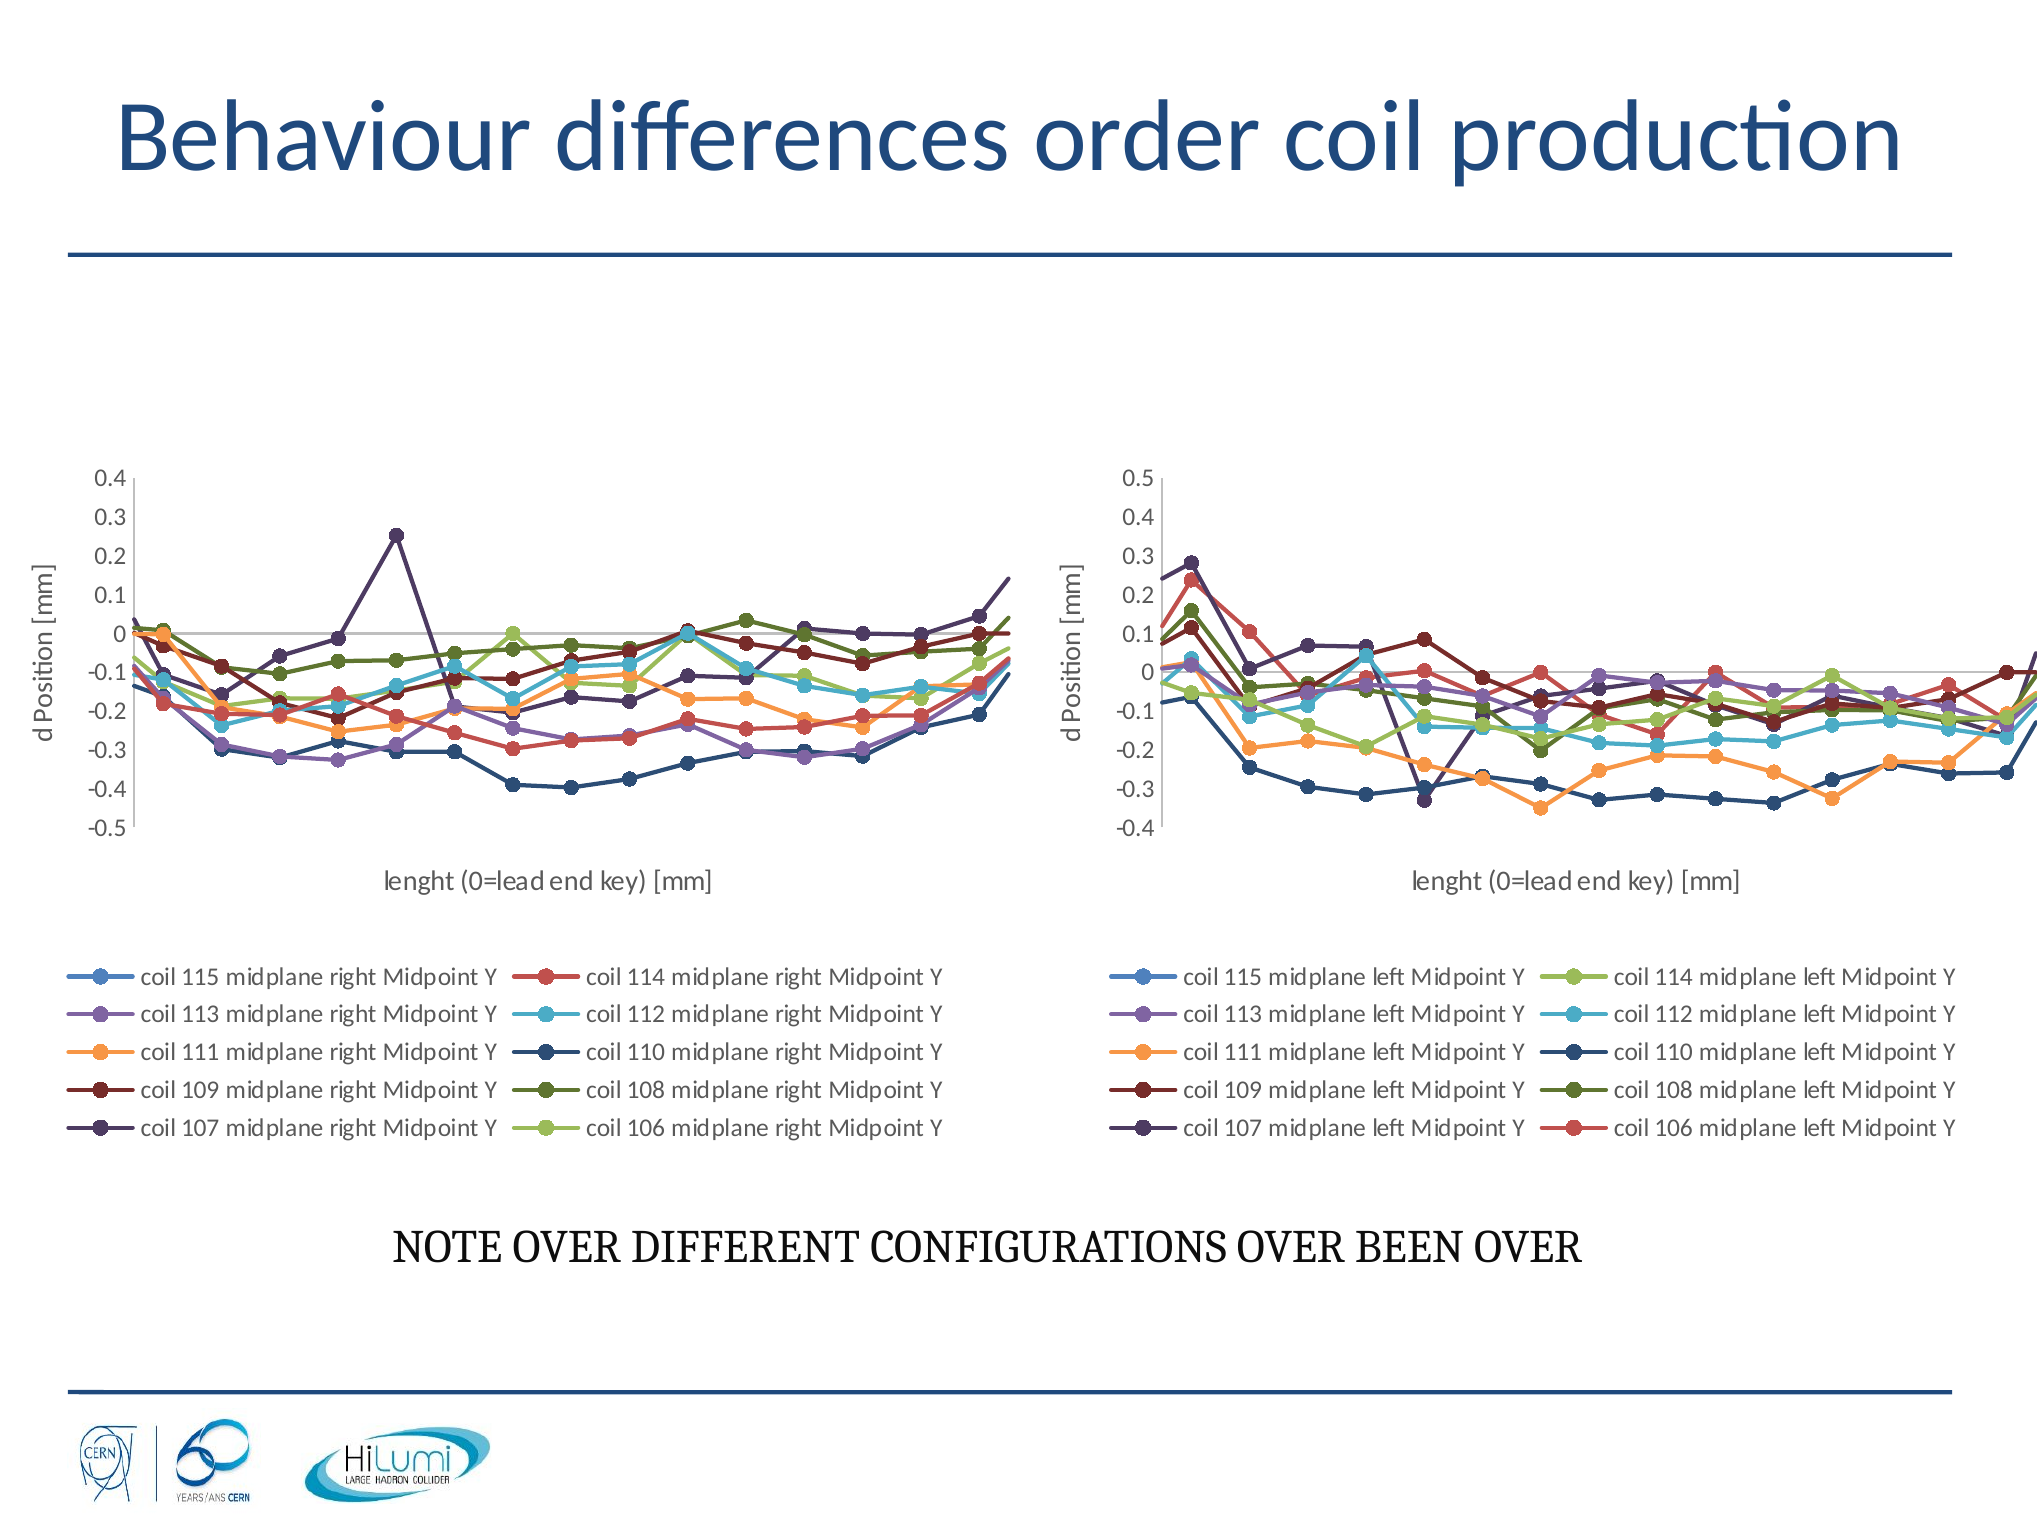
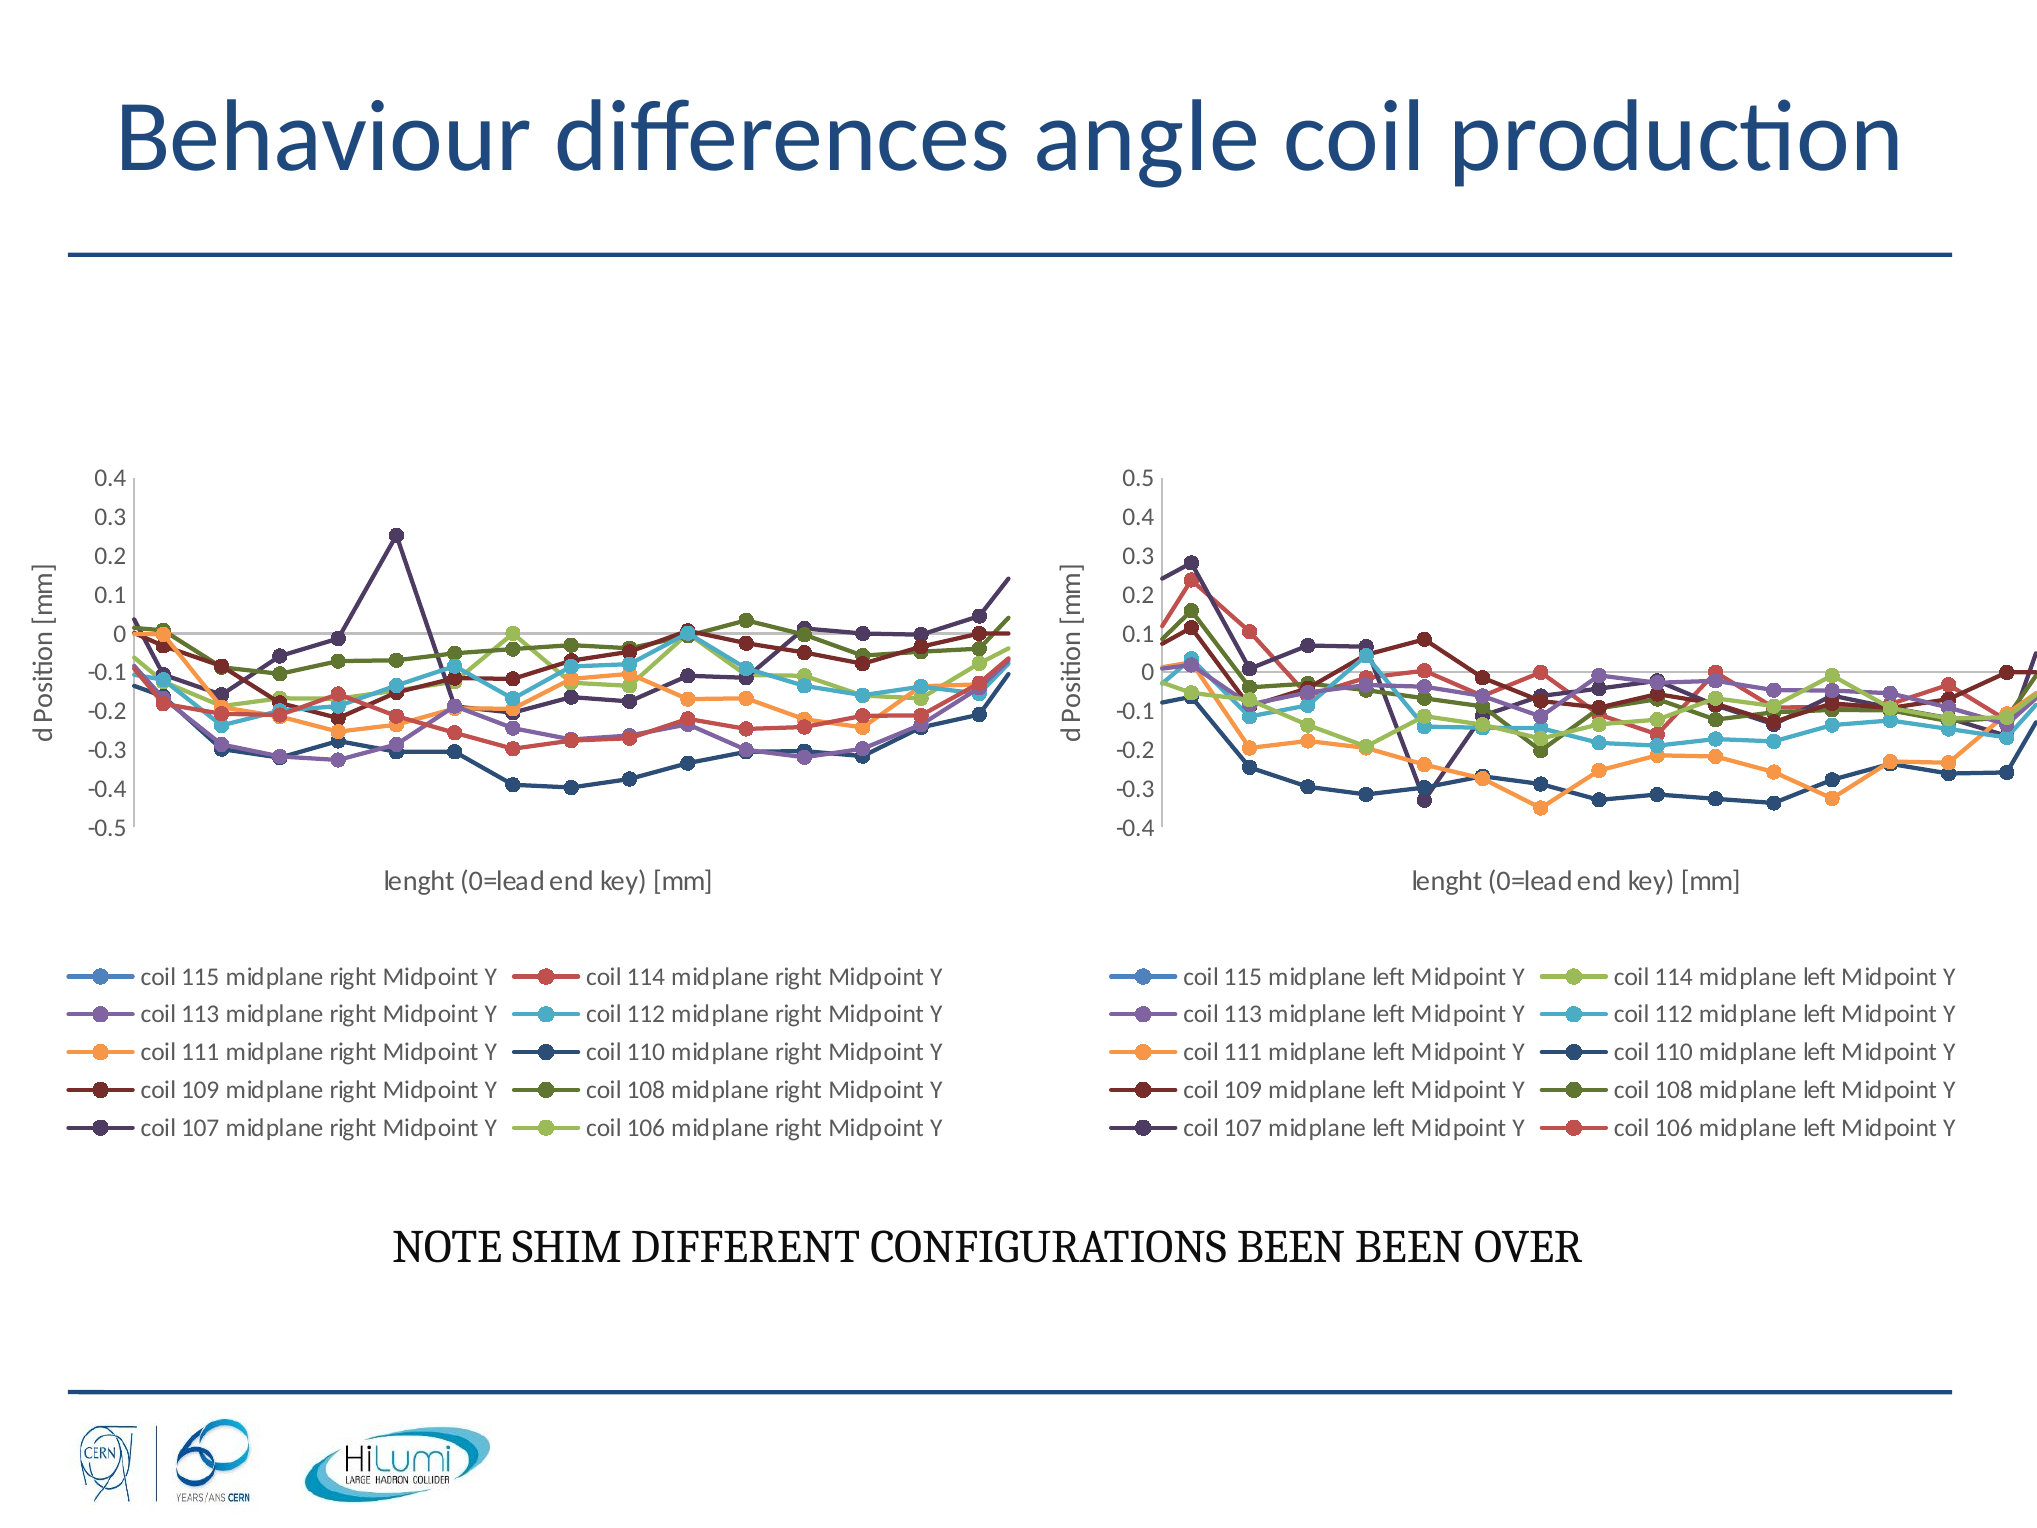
order: order -> angle
NOTE OVER: OVER -> SHIM
CONFIGURATIONS OVER: OVER -> BEEN
